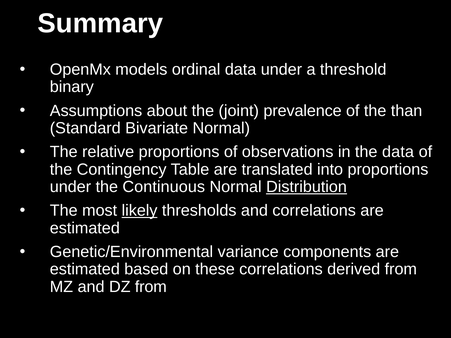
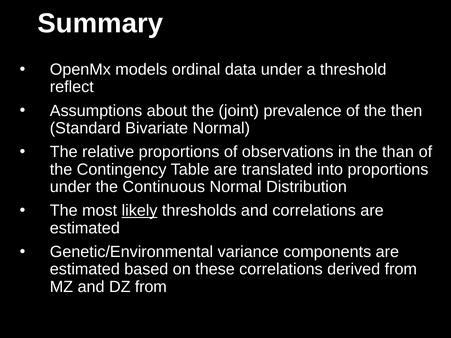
binary: binary -> reflect
than: than -> then
the data: data -> than
Distribution underline: present -> none
